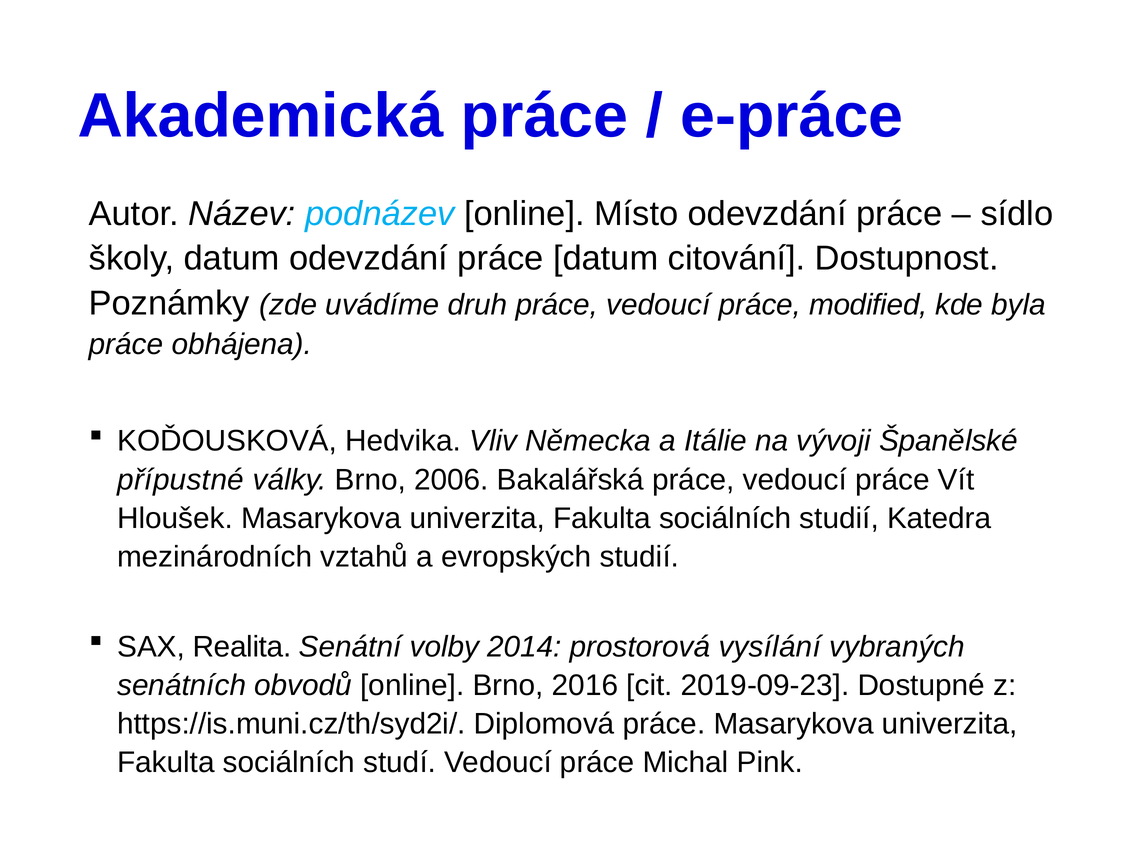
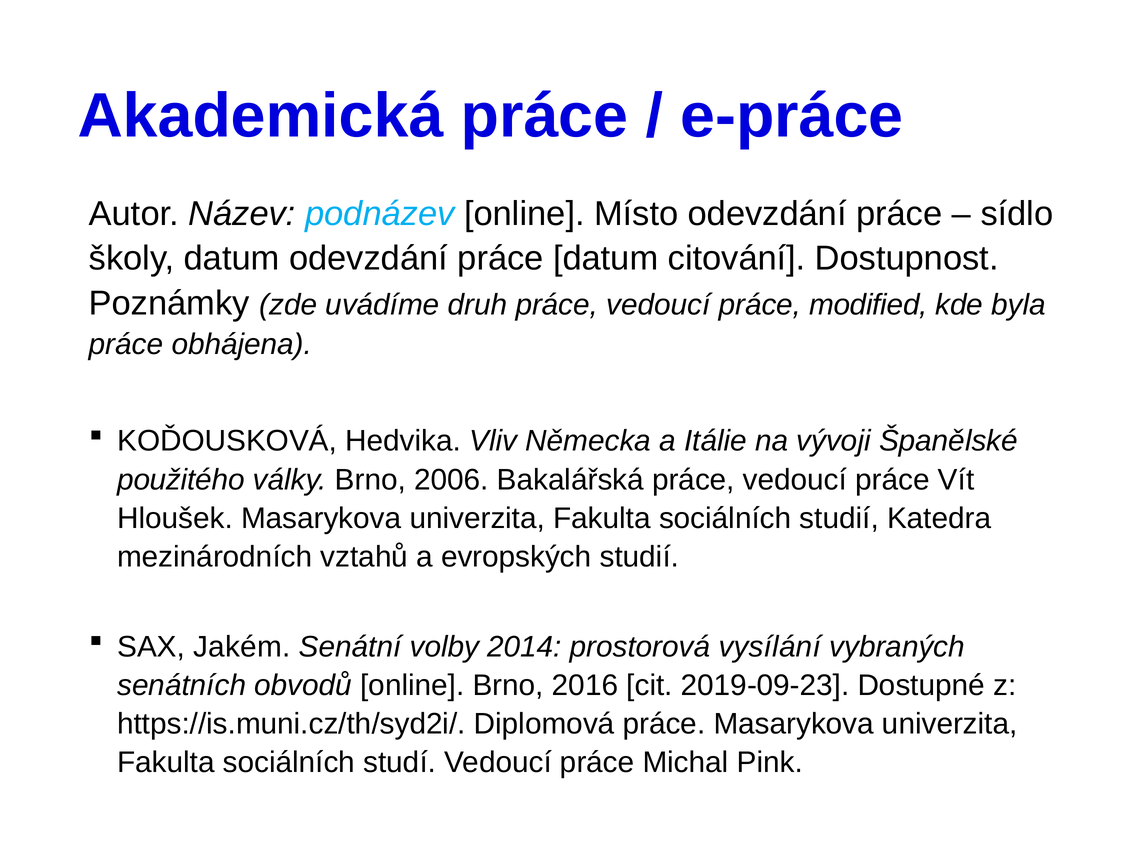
přípustné: přípustné -> použitého
Realita: Realita -> Jakém
